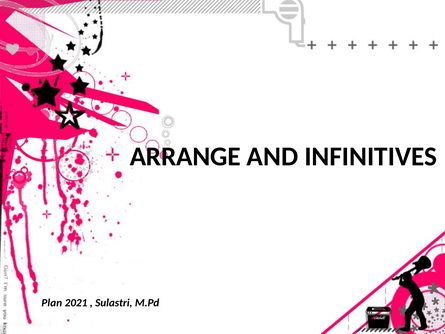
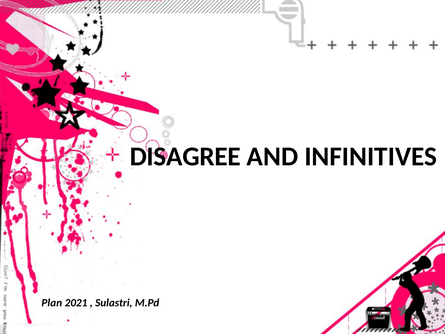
ARRANGE: ARRANGE -> DISAGREE
